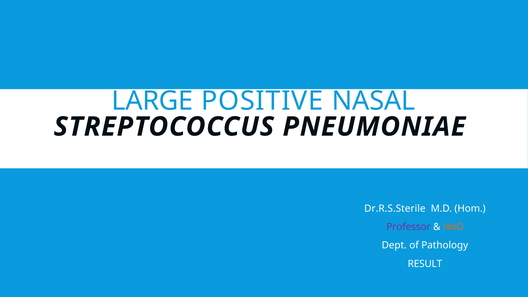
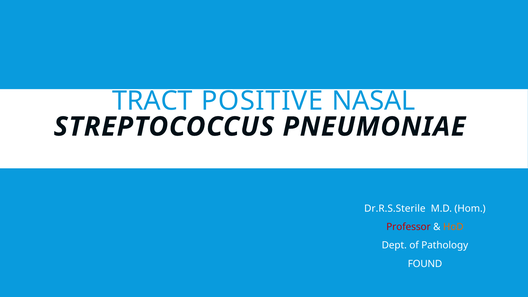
LARGE: LARGE -> TRACT
Professor colour: purple -> red
RESULT: RESULT -> FOUND
